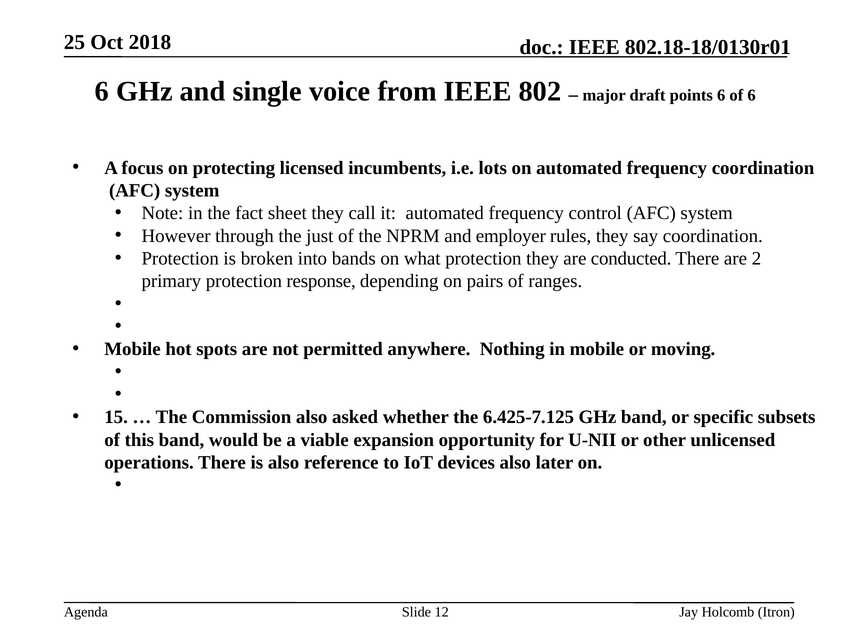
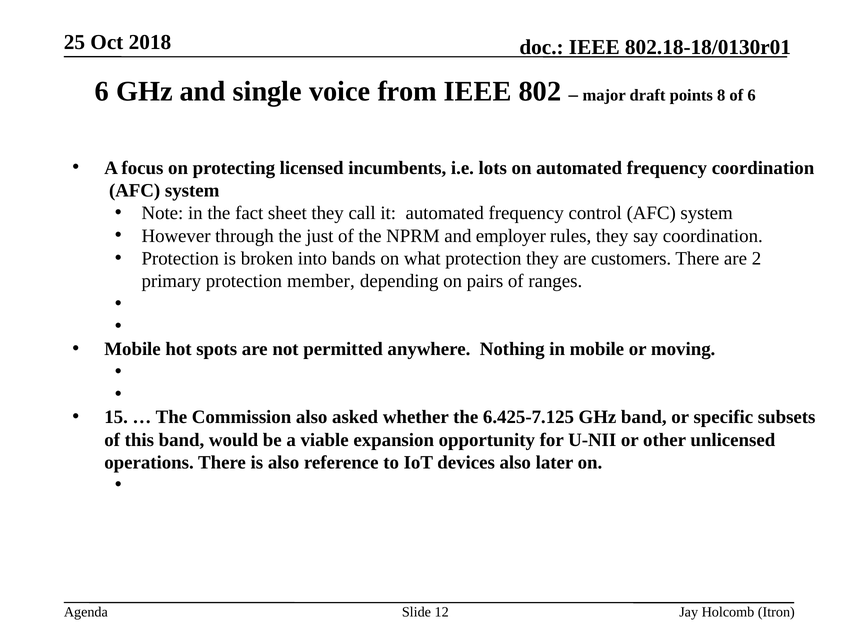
points 6: 6 -> 8
conducted: conducted -> customers
response: response -> member
